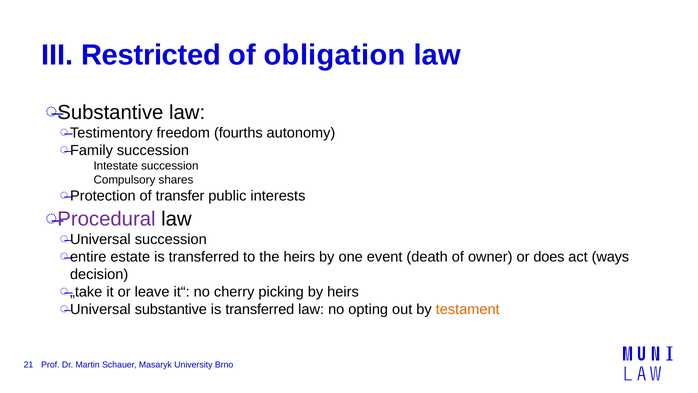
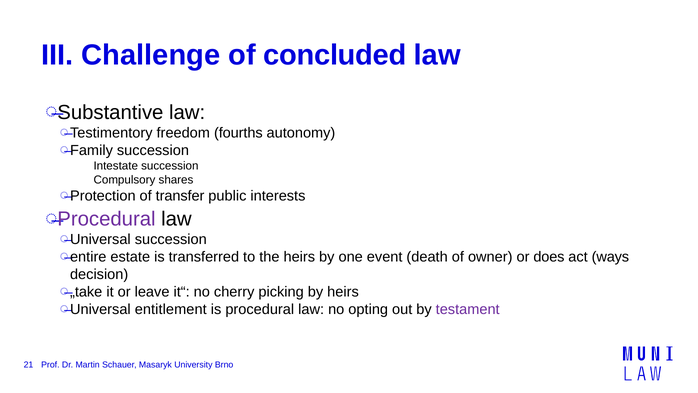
Restricted: Restricted -> Challenge
obligation: obligation -> concluded
substantive at (171, 309): substantive -> entitlement
transferred at (260, 309): transferred -> procedural
testament colour: orange -> purple
